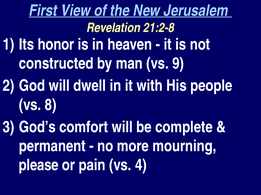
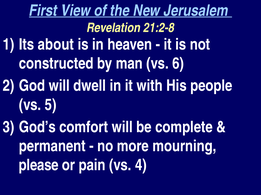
honor: honor -> about
9: 9 -> 6
8: 8 -> 5
